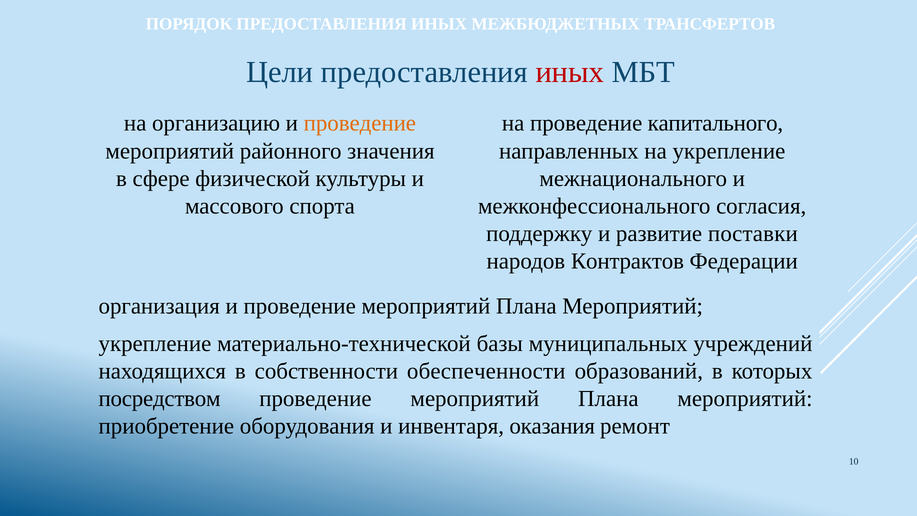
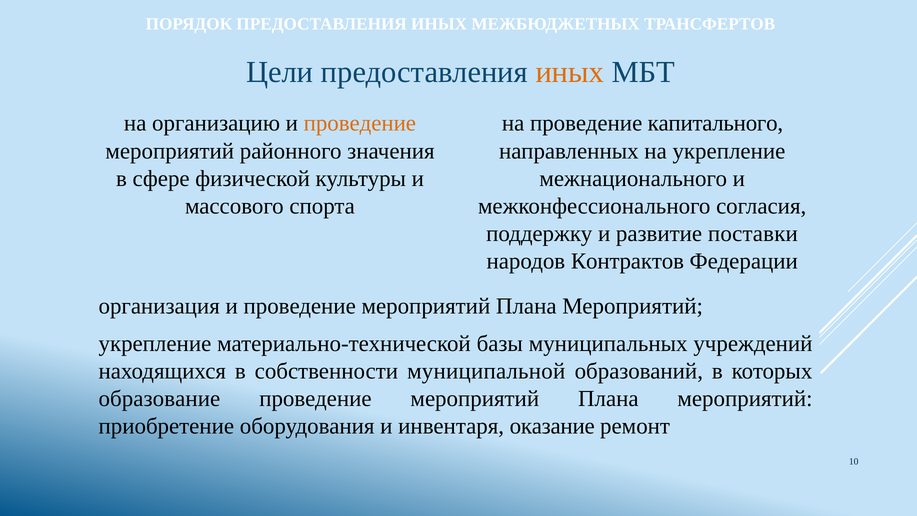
иных at (570, 72) colour: red -> orange
обеспеченности: обеспеченности -> муниципальной
посредством: посредством -> образование
оказания: оказания -> оказание
